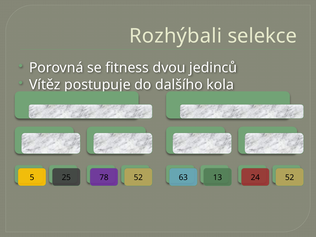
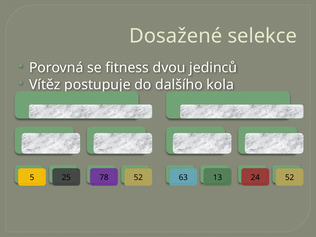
Rozhýbali: Rozhýbali -> Dosažené
